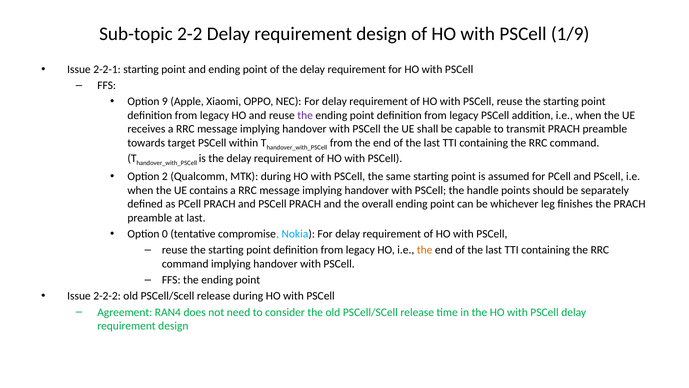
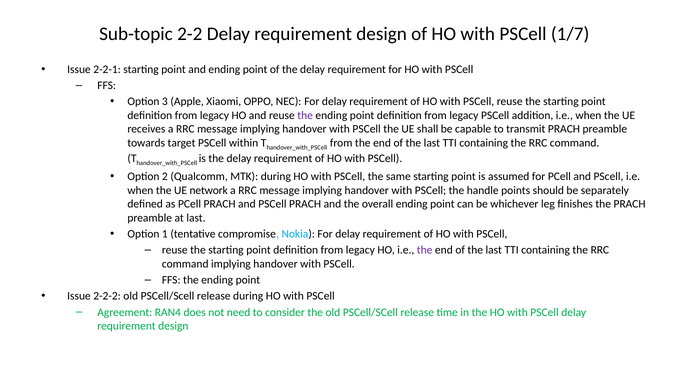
1/9: 1/9 -> 1/7
9: 9 -> 3
contains: contains -> network
0: 0 -> 1
the at (425, 250) colour: orange -> purple
